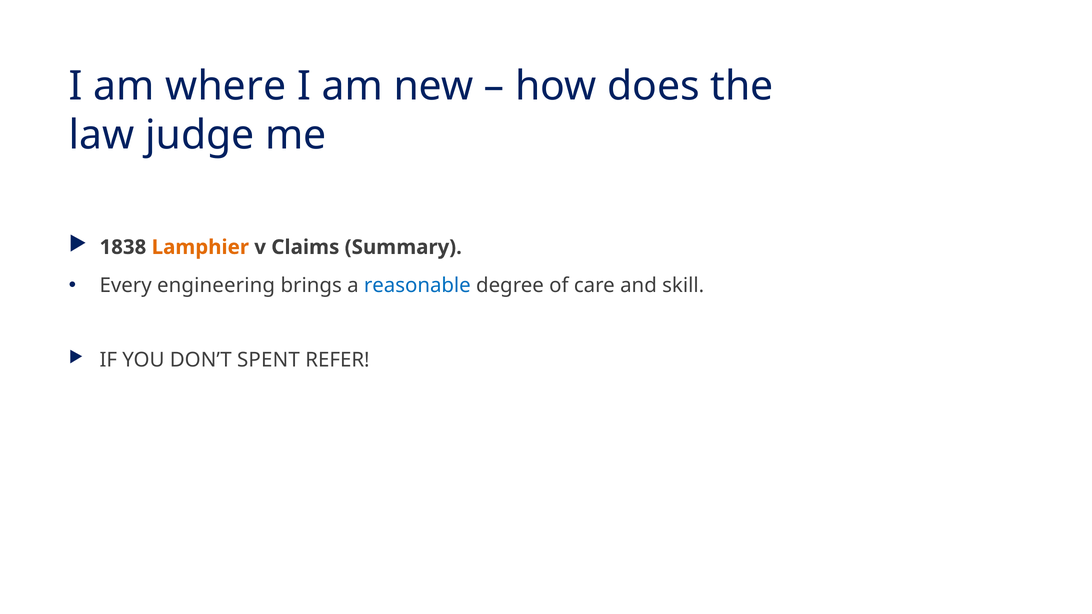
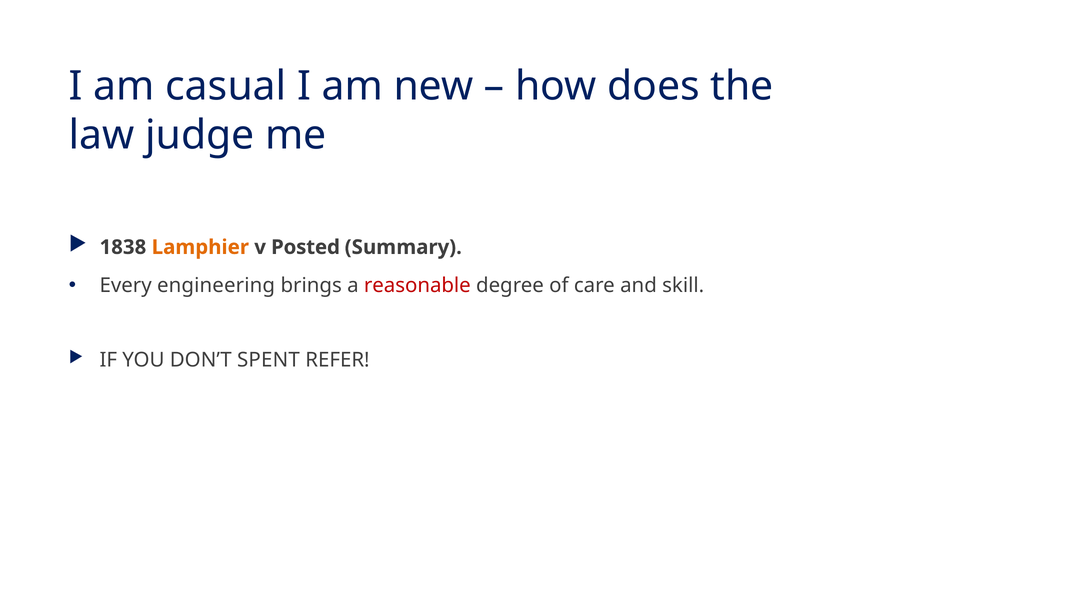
where: where -> casual
Claims: Claims -> Posted
reasonable colour: blue -> red
